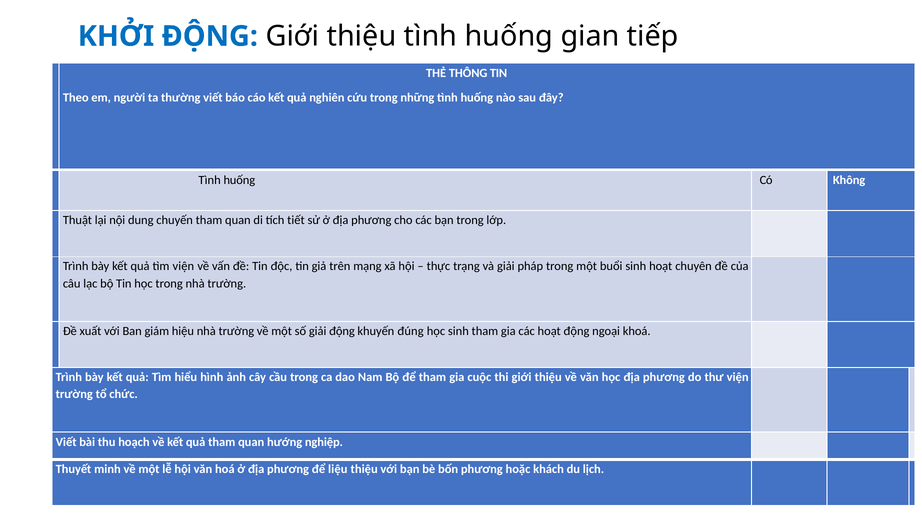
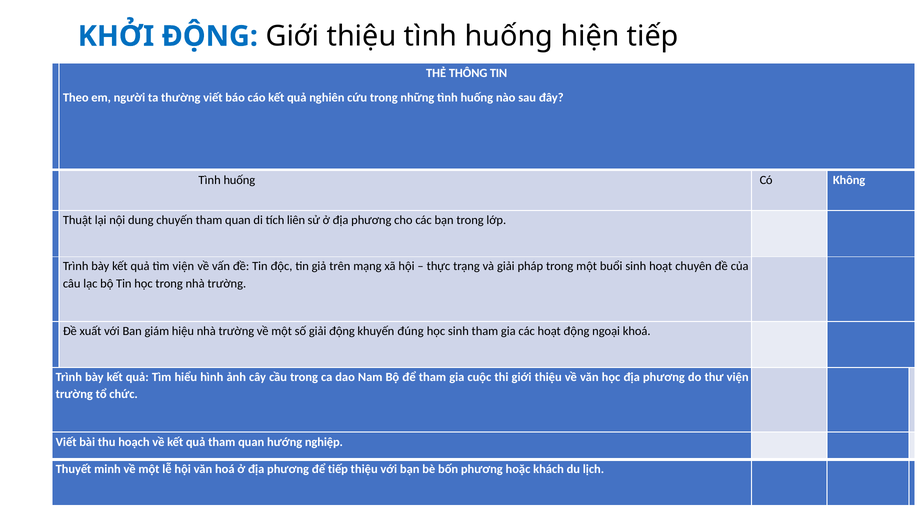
gian: gian -> hiện
tiết: tiết -> liên
để liệu: liệu -> tiếp
